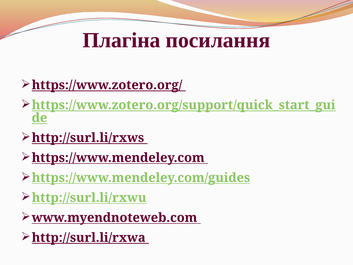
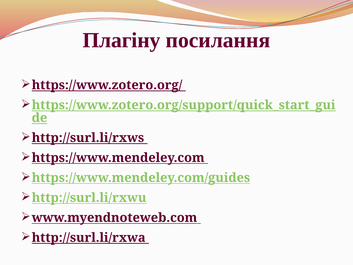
Плагіна: Плагіна -> Плагіну
